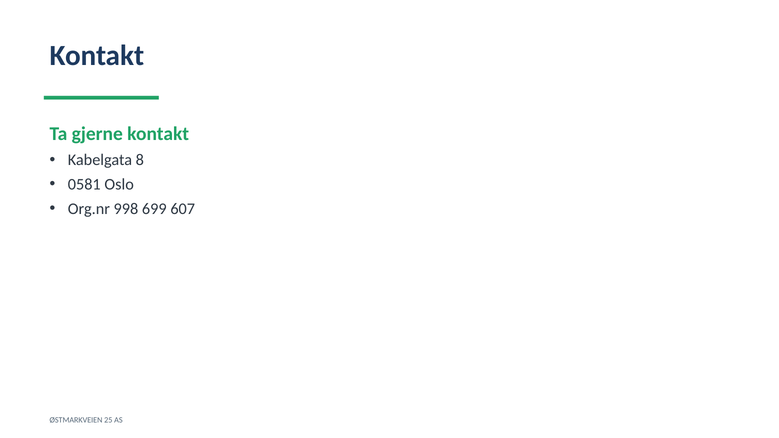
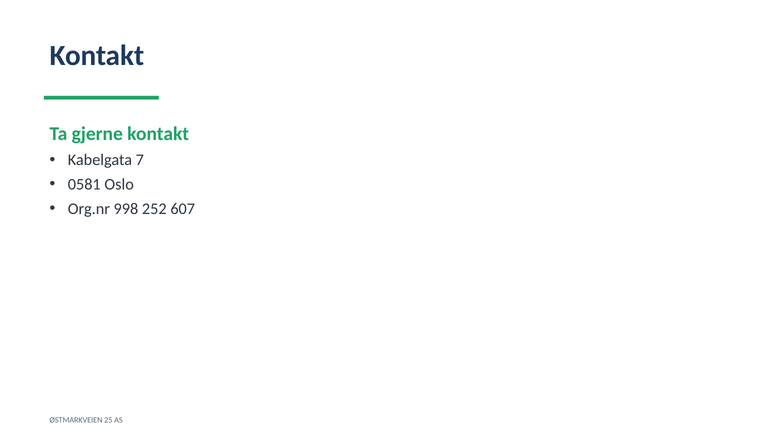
8: 8 -> 7
699: 699 -> 252
